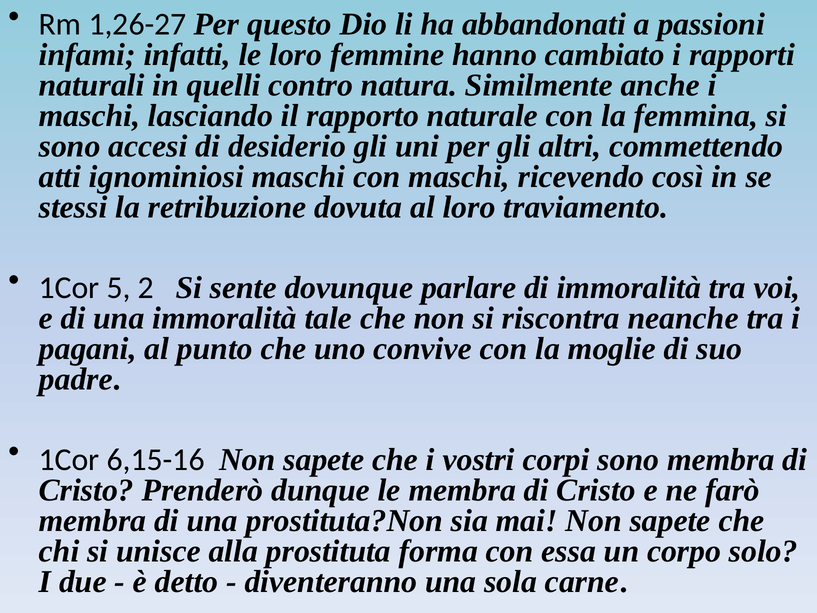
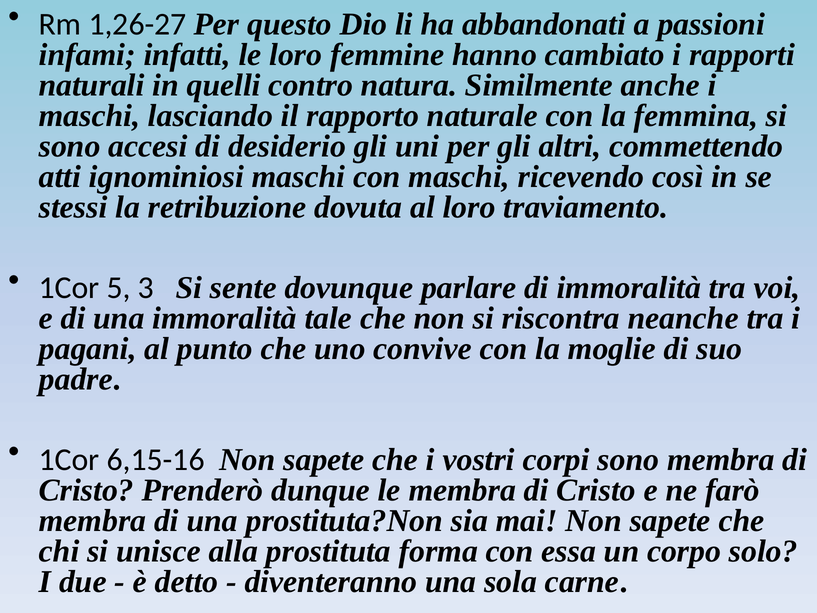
2: 2 -> 3
